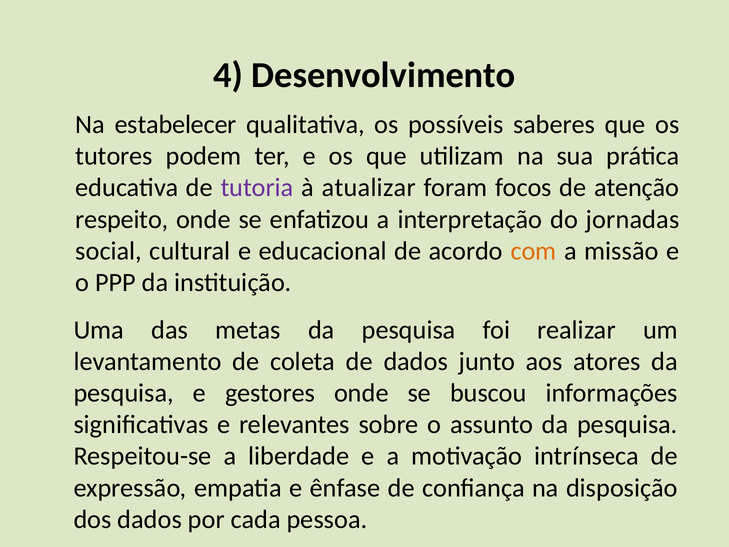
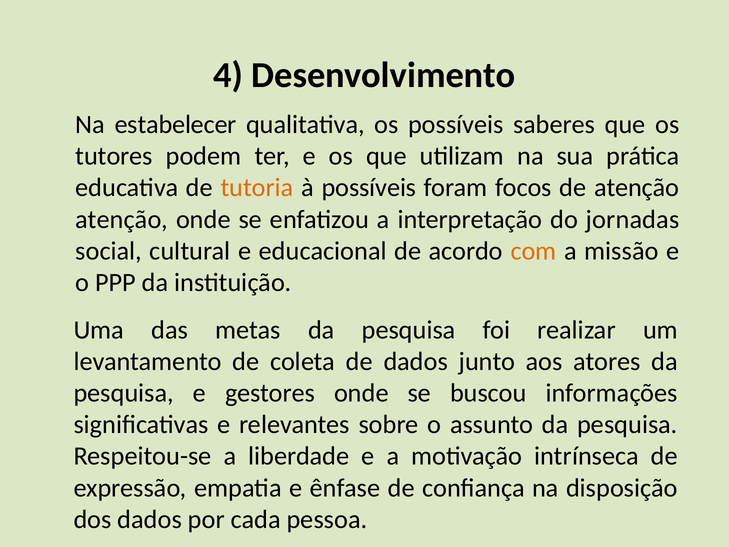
tutoria colour: purple -> orange
à atualizar: atualizar -> possíveis
respeito at (122, 219): respeito -> atenção
